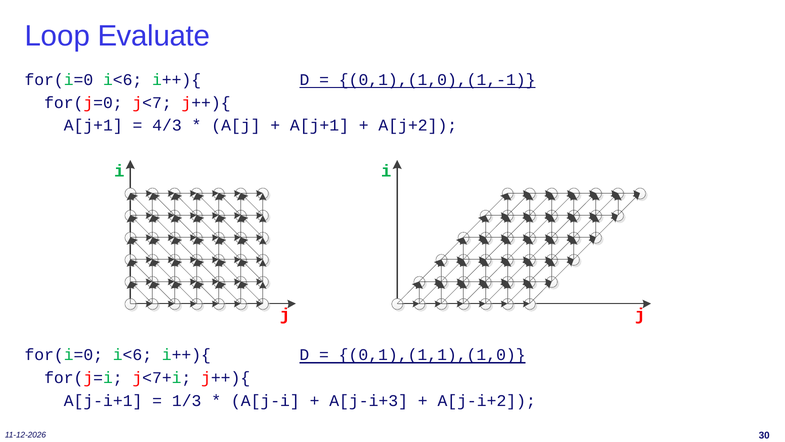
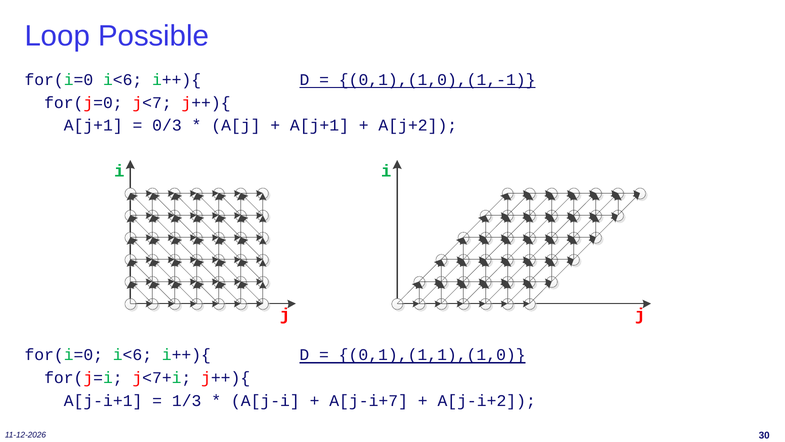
Evaluate: Evaluate -> Possible
4/3: 4/3 -> 0/3
A[j-i+3: A[j-i+3 -> A[j-i+7
